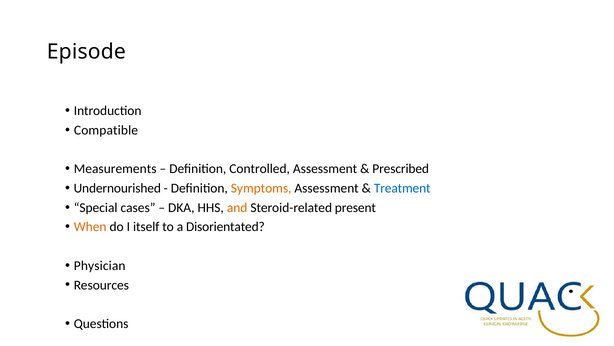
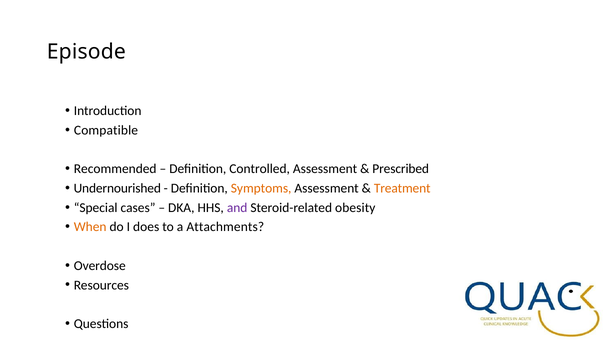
Measurements: Measurements -> Recommended
Treatment colour: blue -> orange
and colour: orange -> purple
present: present -> obesity
itself: itself -> does
Disorientated: Disorientated -> Attachments
Physician: Physician -> Overdose
